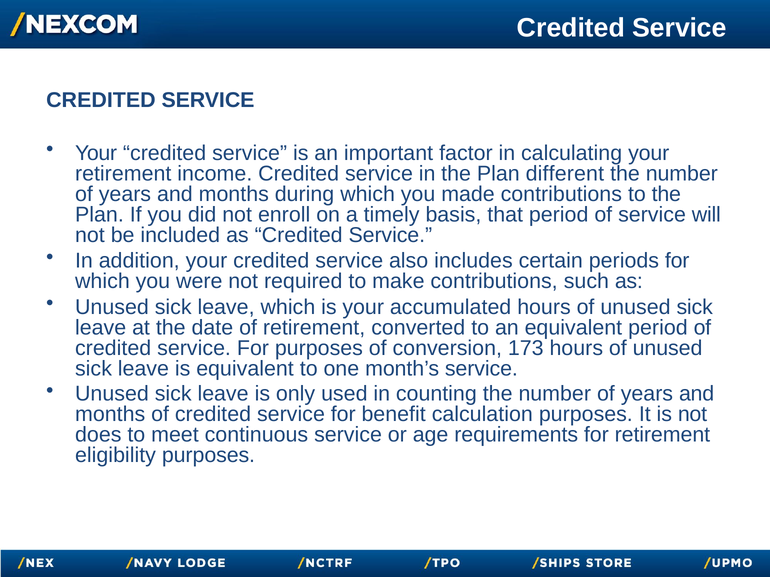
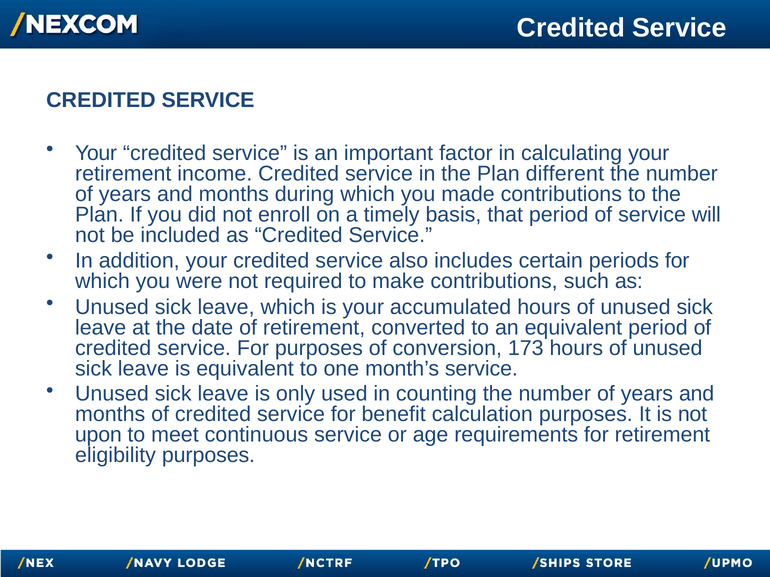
does: does -> upon
